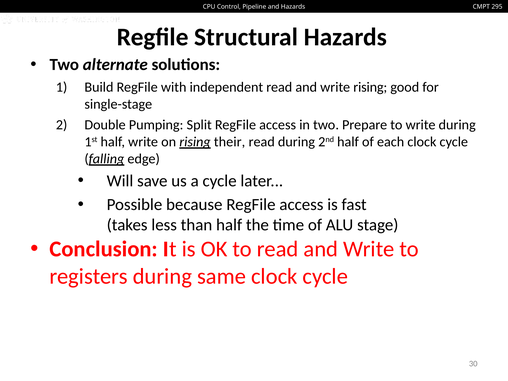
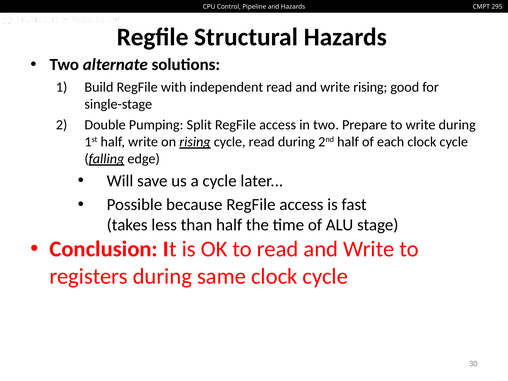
rising their: their -> cycle
